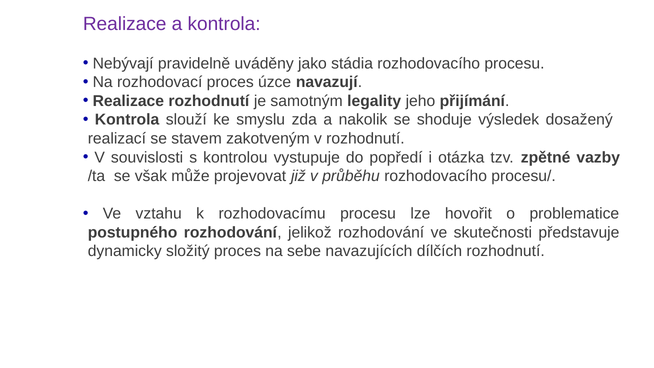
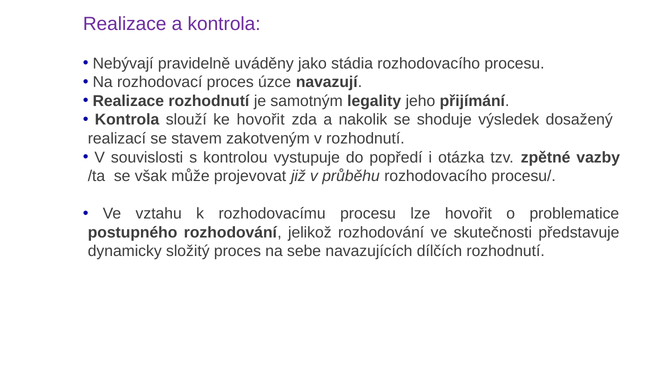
ke smyslu: smyslu -> hovořit
